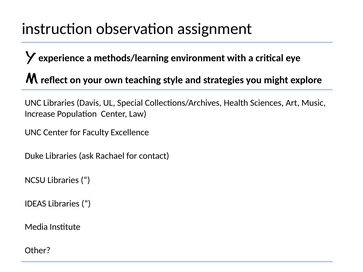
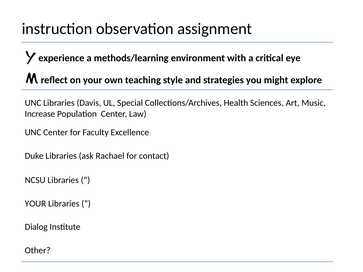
IDEAS at (35, 204): IDEAS -> YOUR
Media: Media -> Dialog
